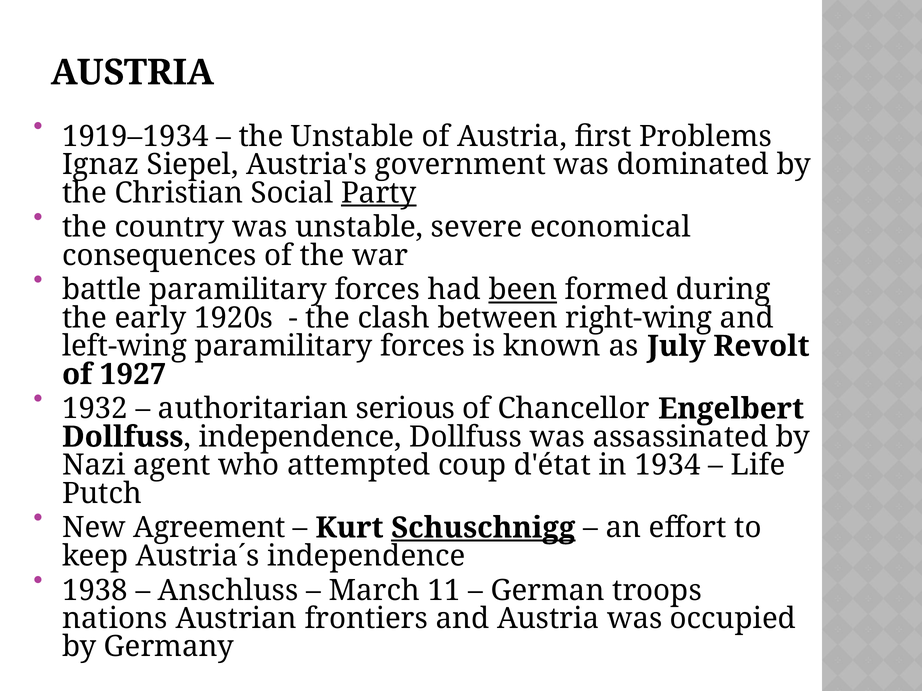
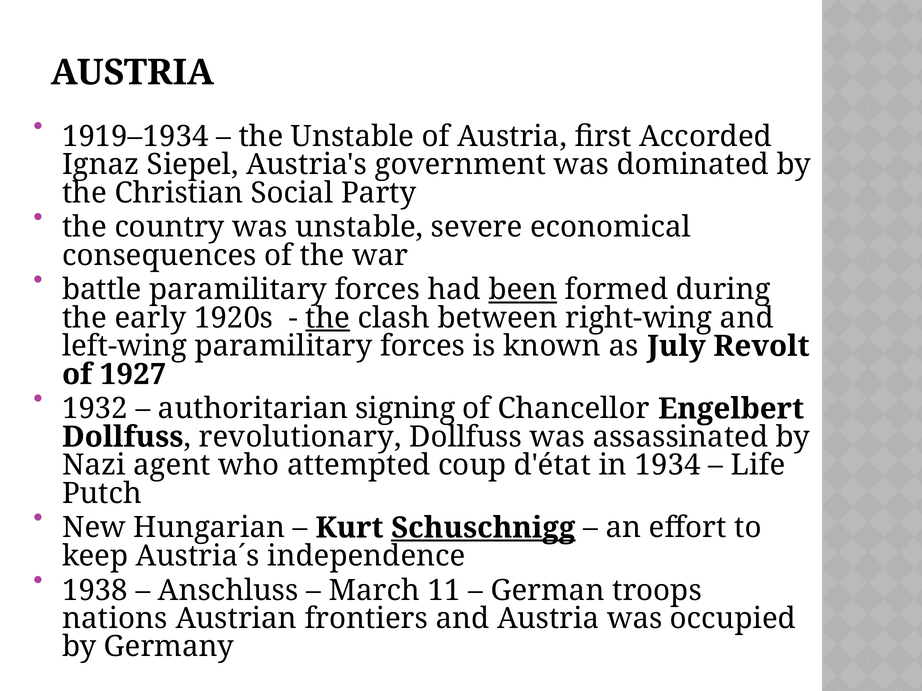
Problems: Problems -> Accorded
Party underline: present -> none
the at (328, 318) underline: none -> present
serious: serious -> signing
Dollfuss independence: independence -> revolutionary
Agreement: Agreement -> Hungarian
